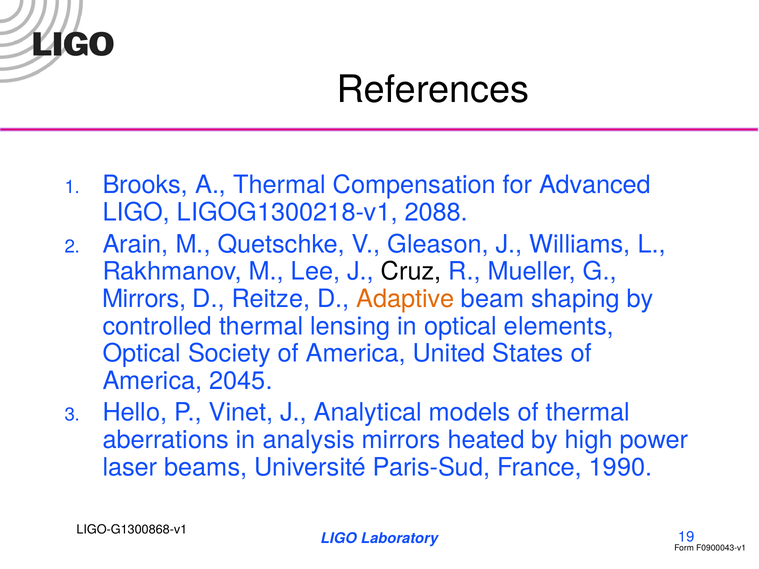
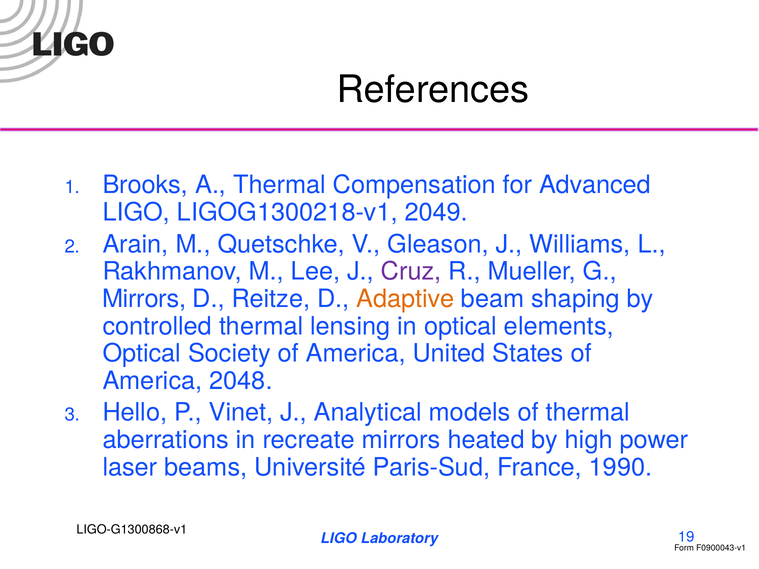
2088: 2088 -> 2049
Cruz colour: black -> purple
2045: 2045 -> 2048
analysis: analysis -> recreate
